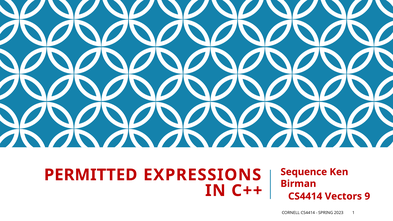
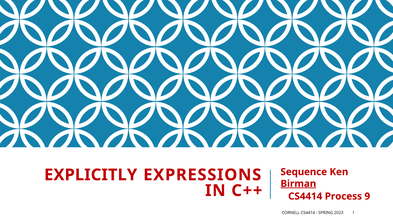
PERMITTED: PERMITTED -> EXPLICITLY
Birman underline: none -> present
Vectors: Vectors -> Process
